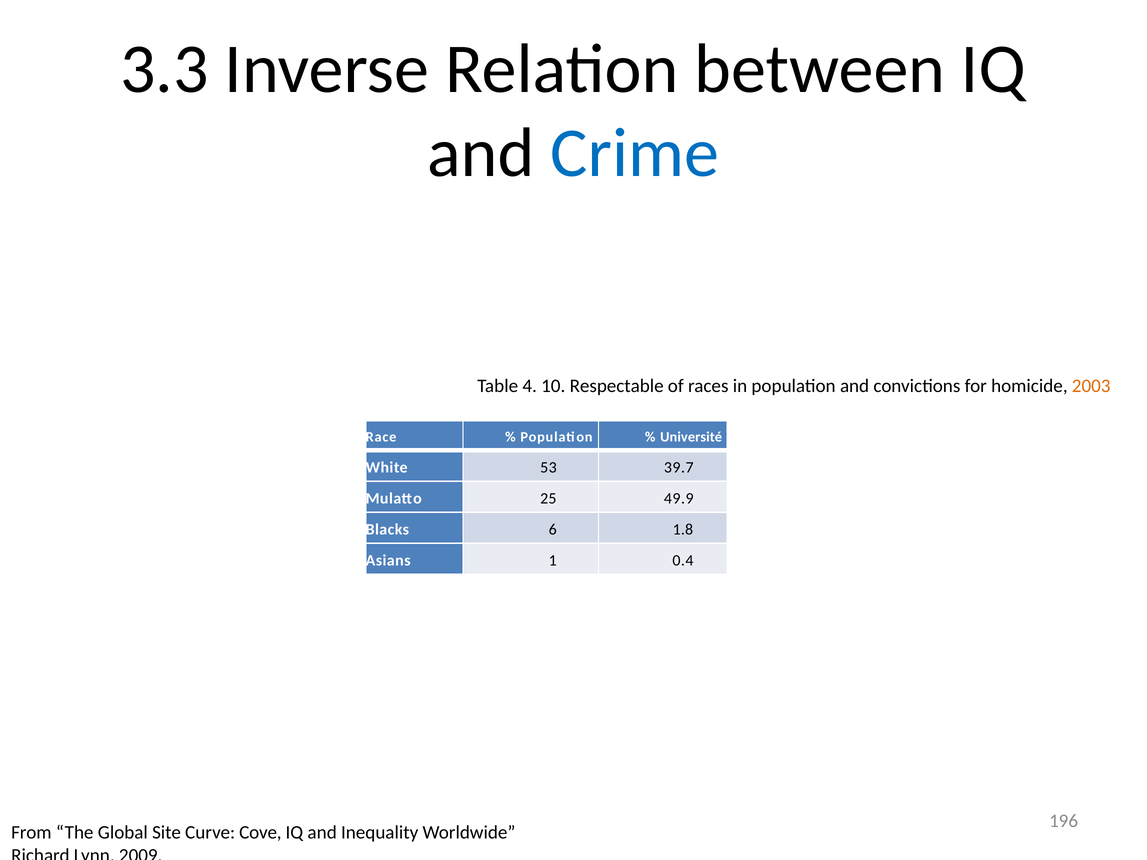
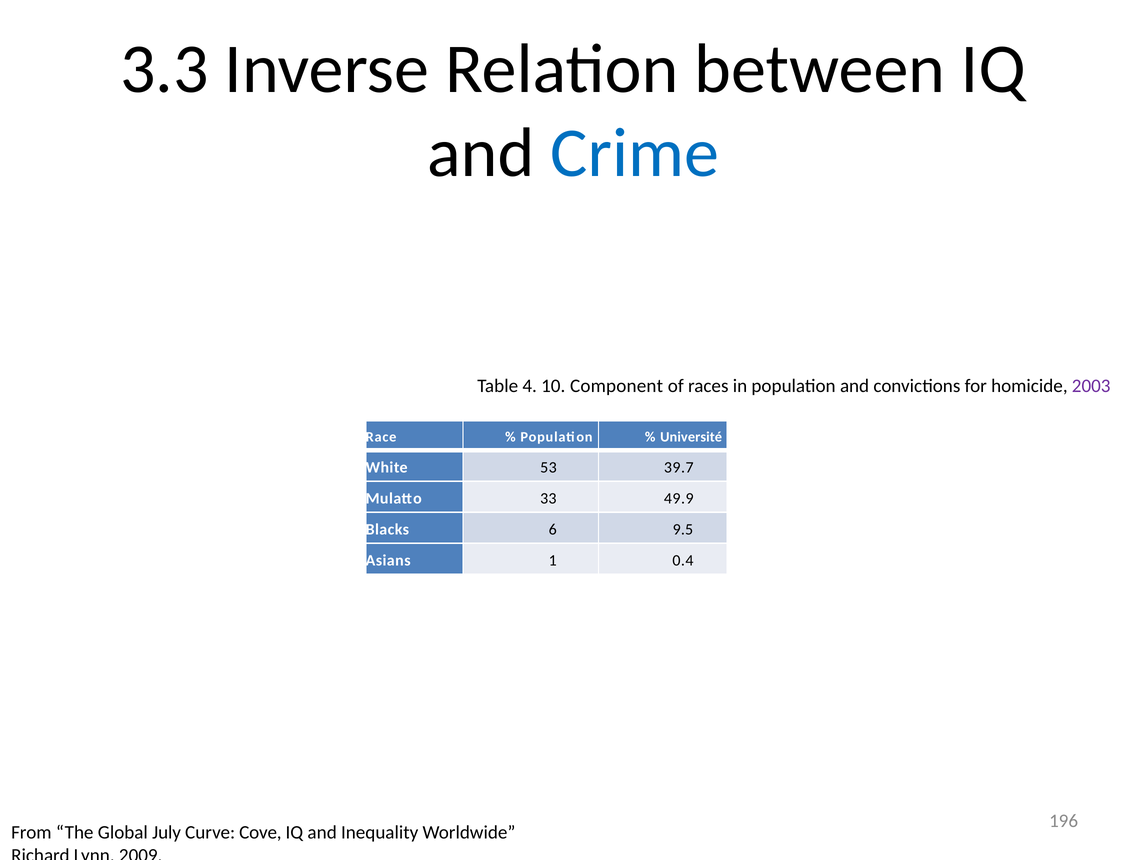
Respectable: Respectable -> Component
2003 colour: orange -> purple
25: 25 -> 33
1.8: 1.8 -> 9.5
Site: Site -> July
